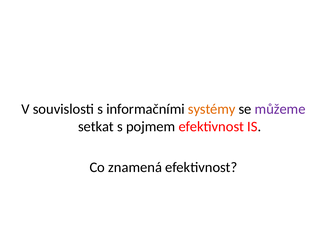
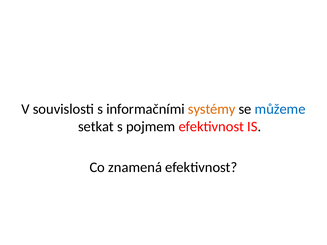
můžeme colour: purple -> blue
